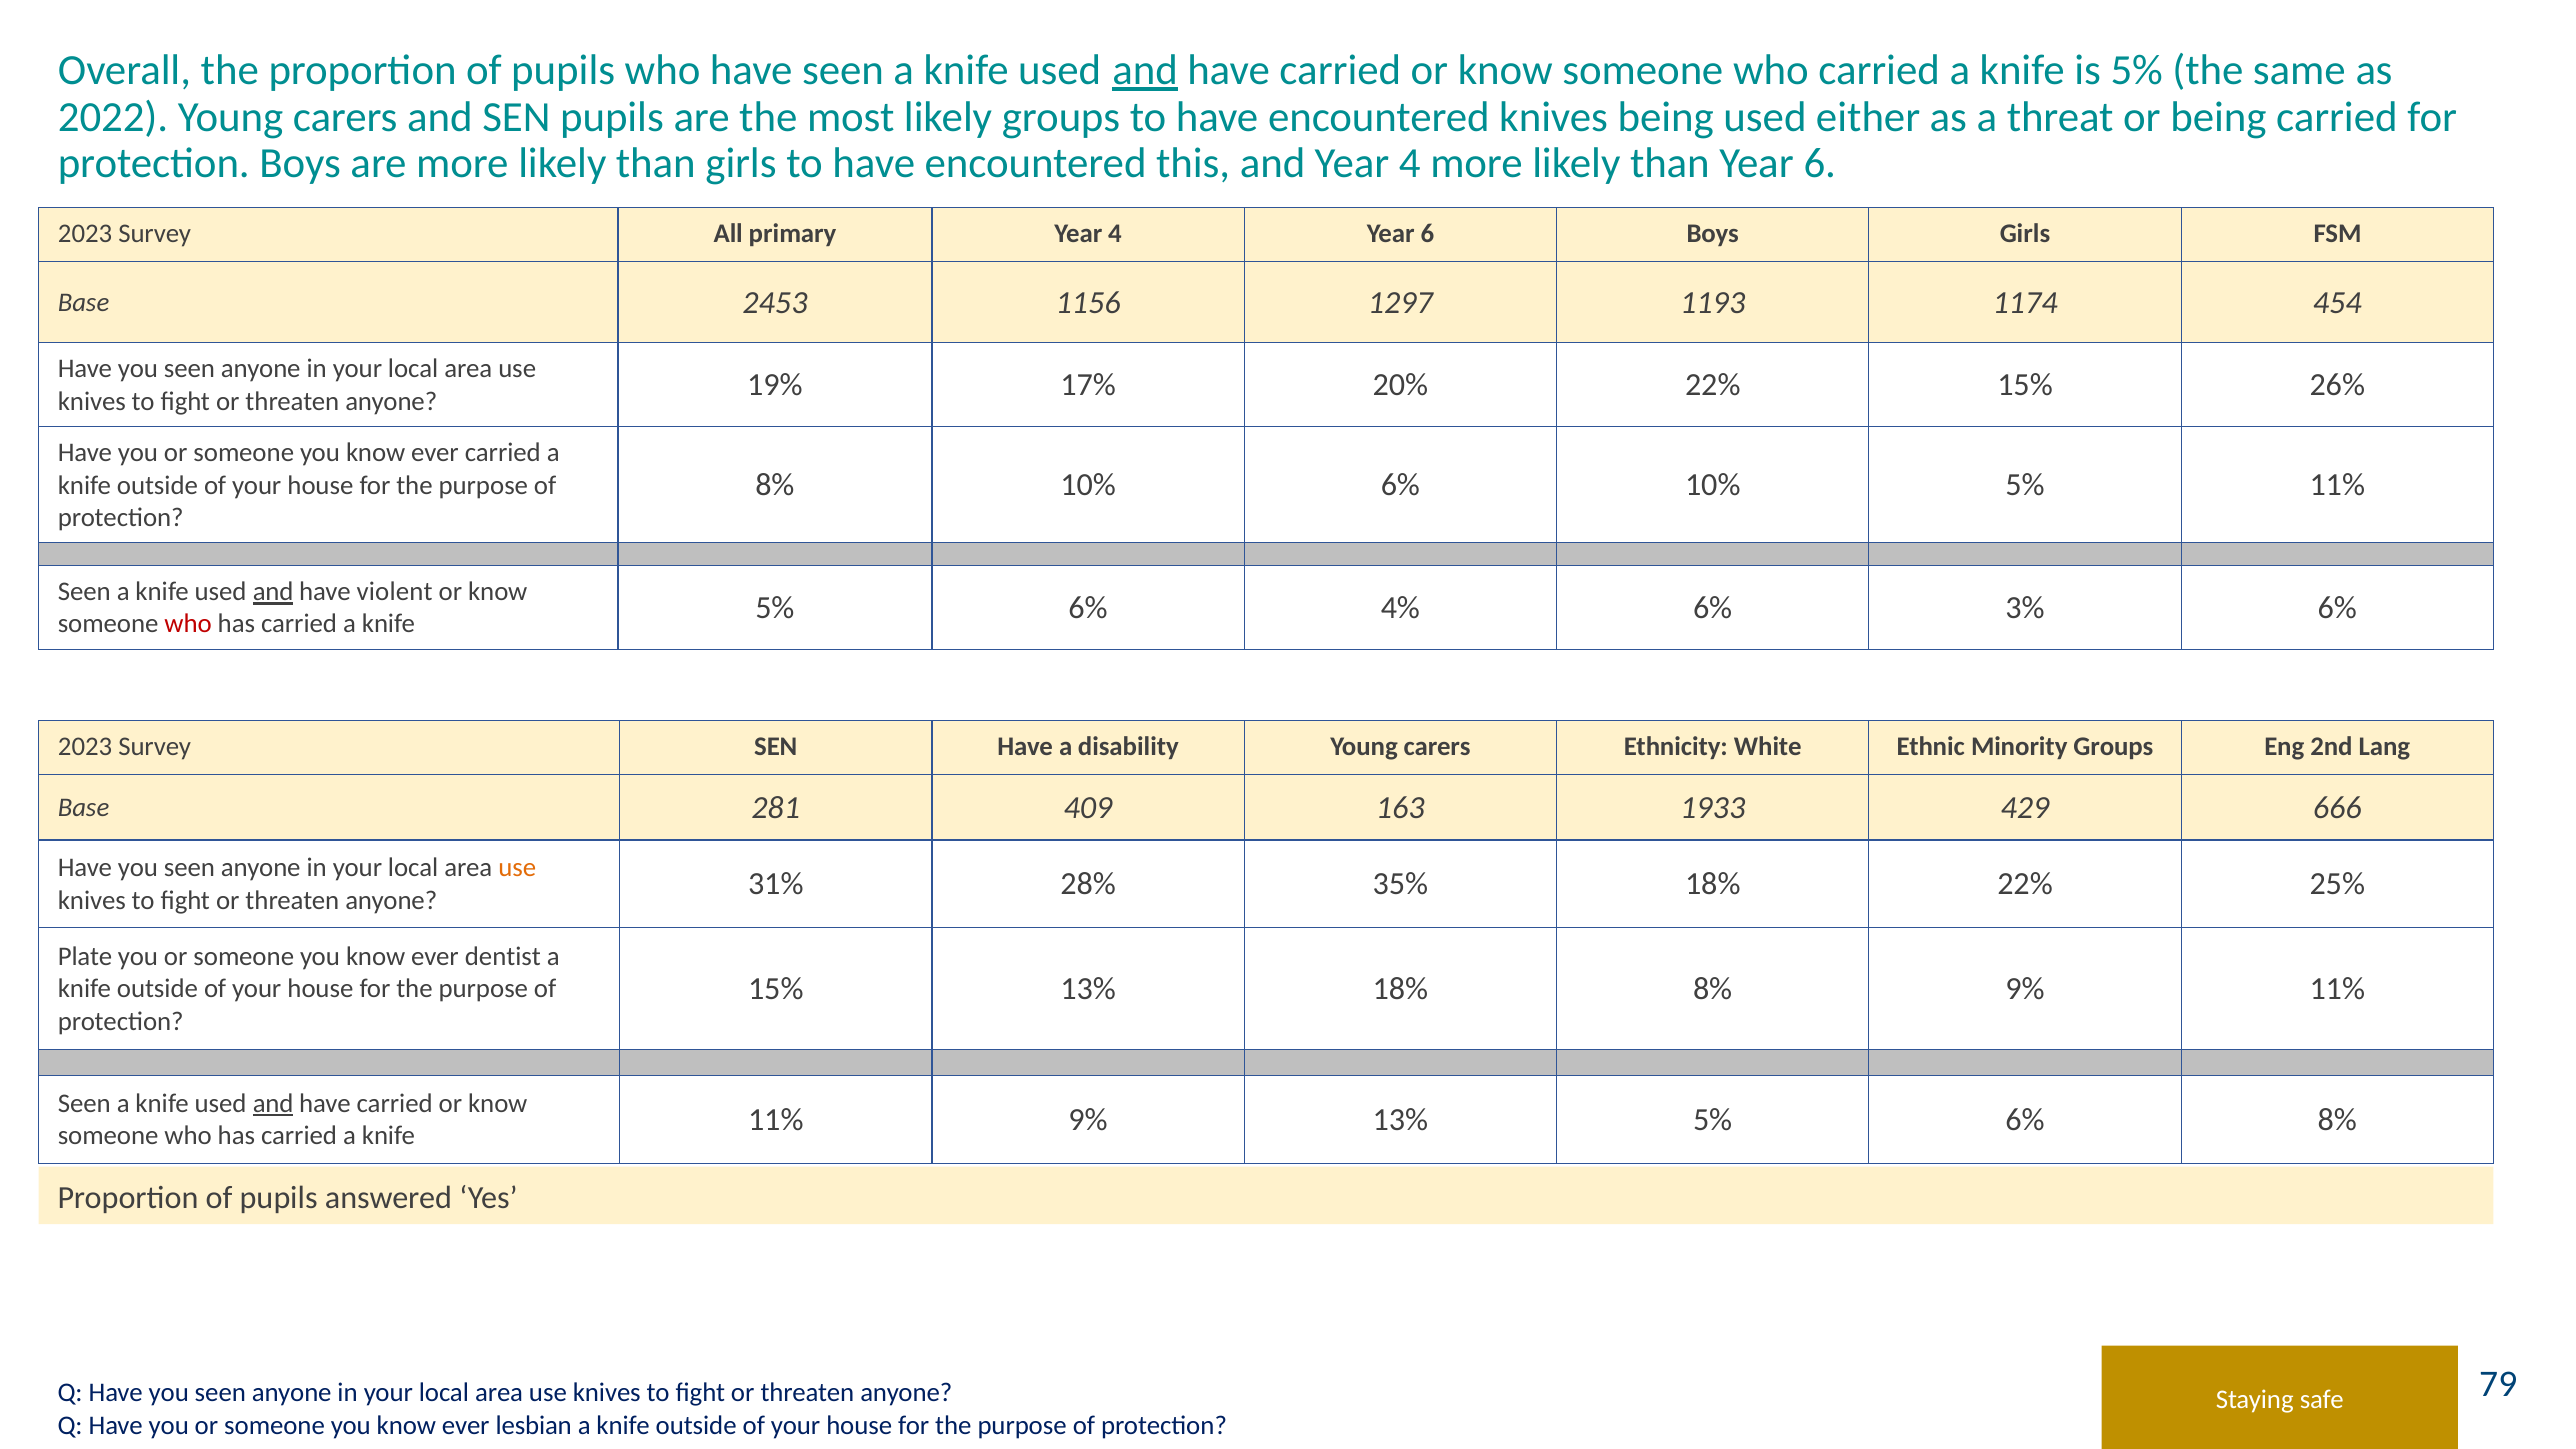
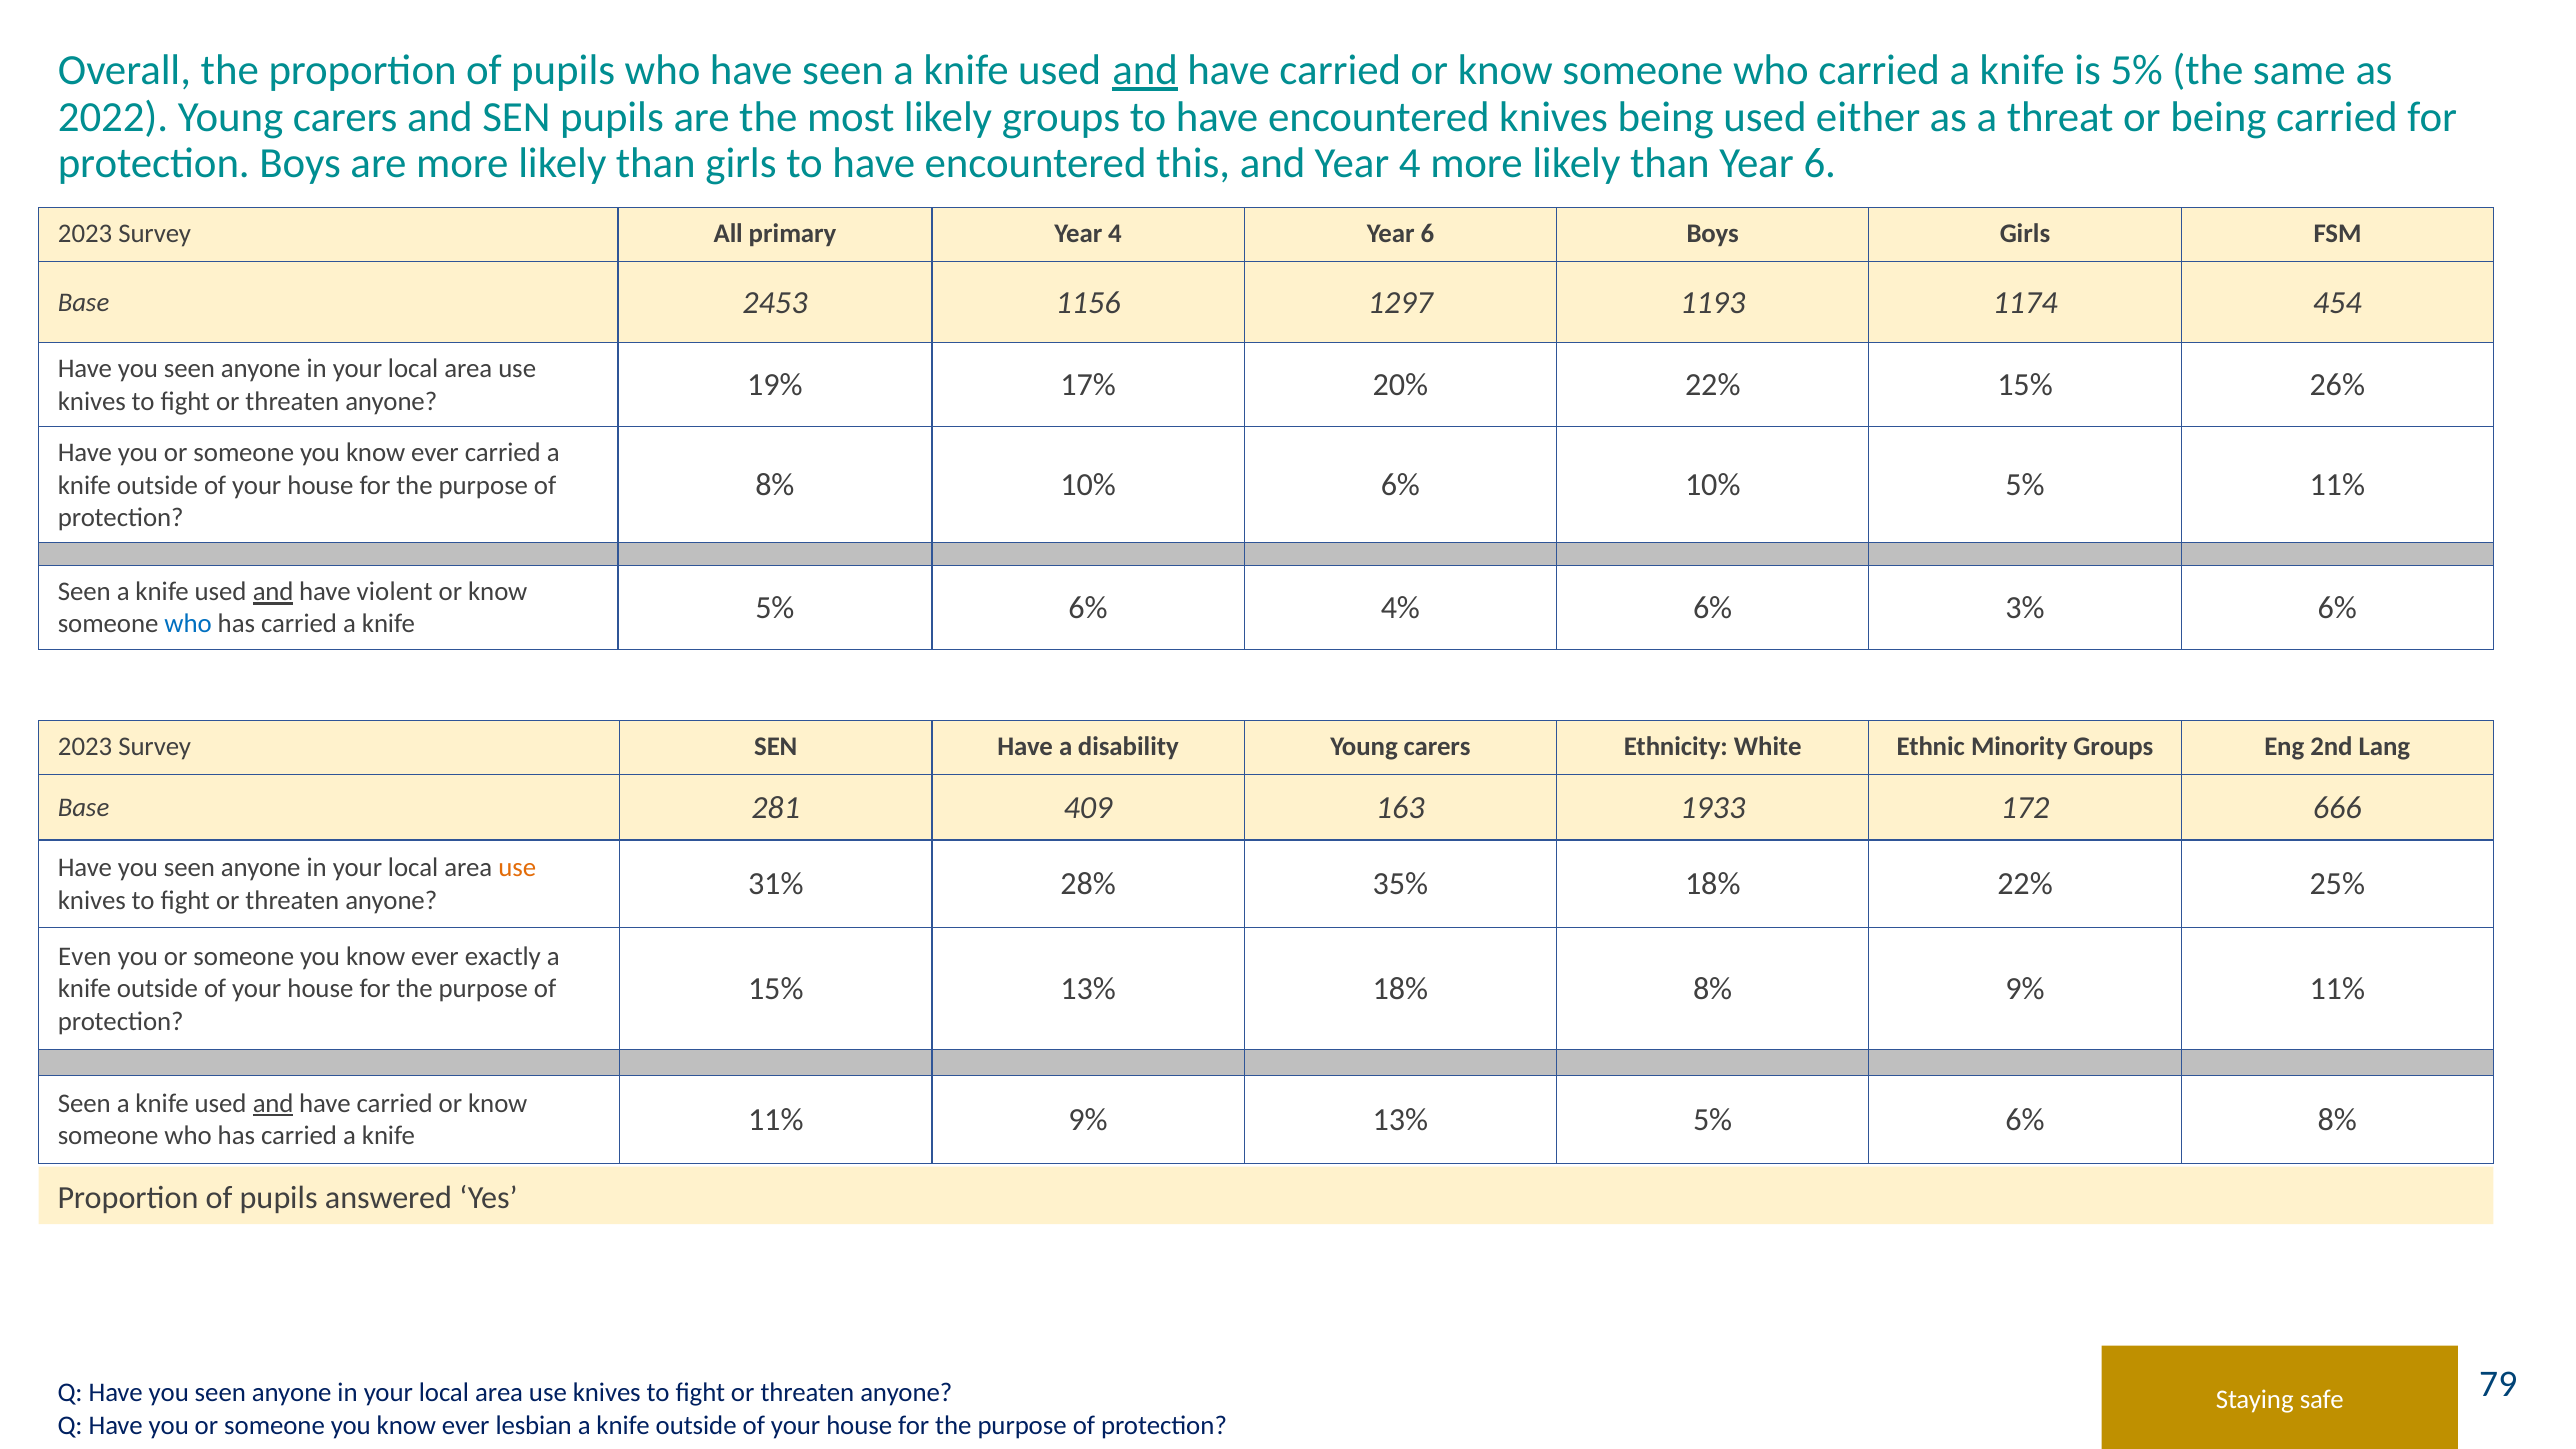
who at (188, 624) colour: red -> blue
429: 429 -> 172
Plate: Plate -> Even
dentist: dentist -> exactly
